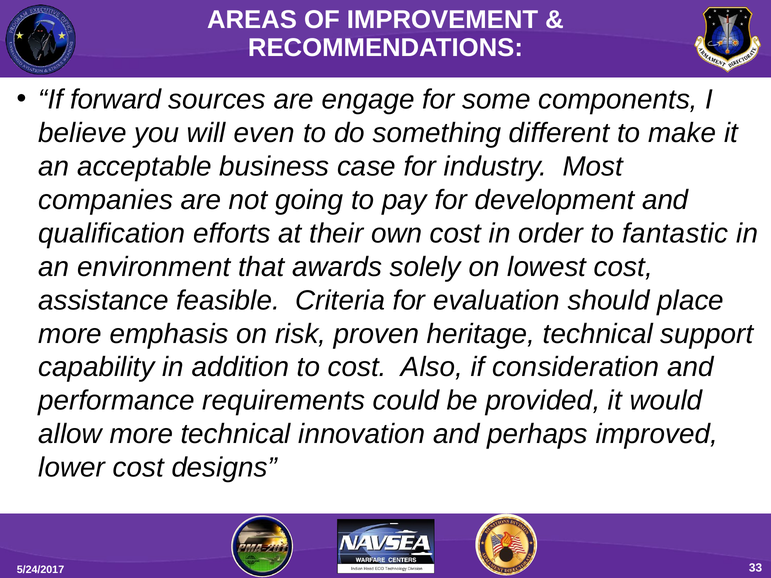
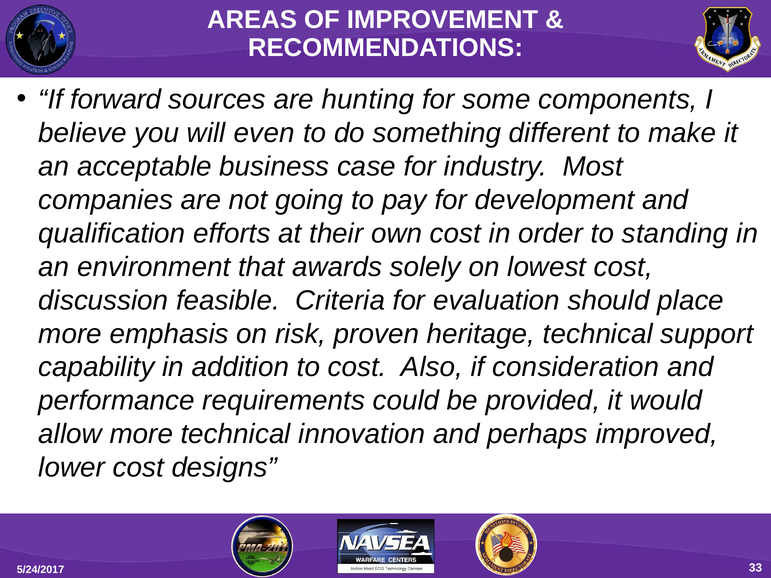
engage: engage -> hunting
fantastic: fantastic -> standing
assistance: assistance -> discussion
